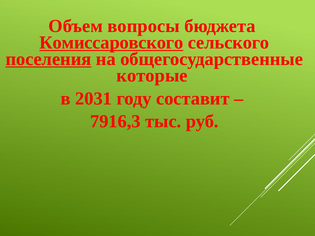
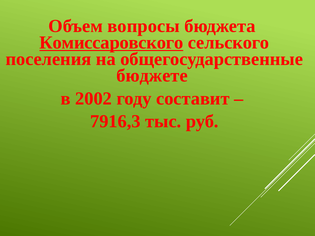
поселения underline: present -> none
которые: которые -> бюджете
2031: 2031 -> 2002
